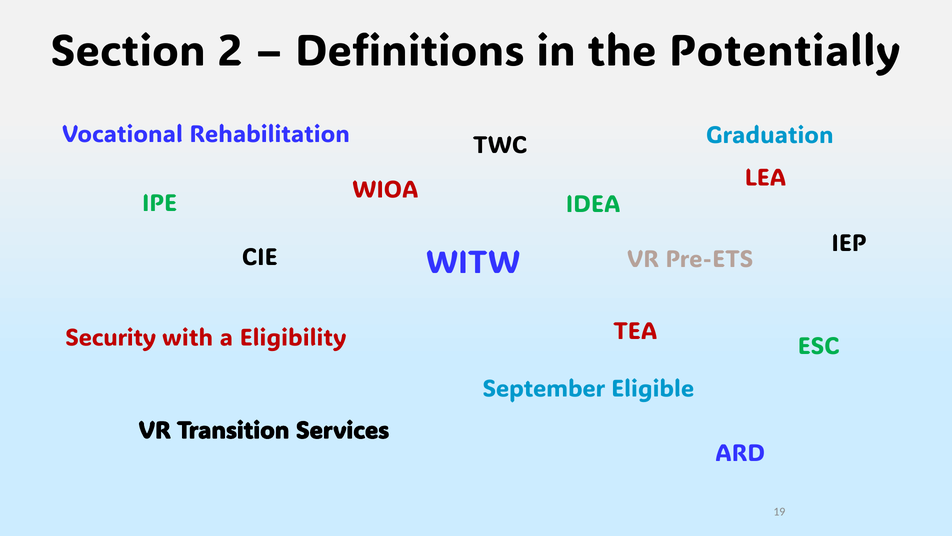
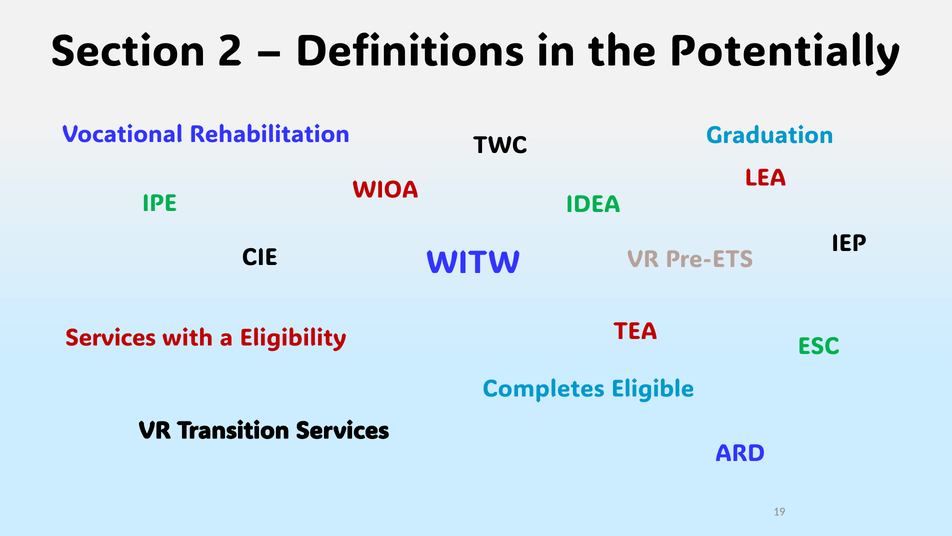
Security at (111, 337): Security -> Services
September: September -> Completes
